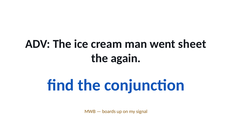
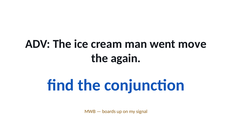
sheet: sheet -> move
